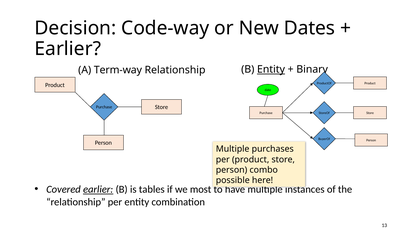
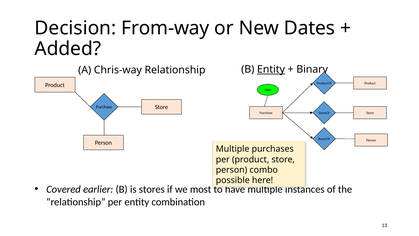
Code-way: Code-way -> From-way
Earlier at (68, 49): Earlier -> Added
Term-way: Term-way -> Chris-way
earlier at (98, 189) underline: present -> none
tables: tables -> stores
